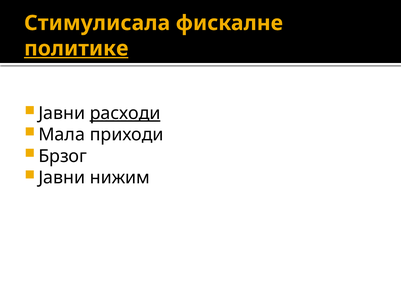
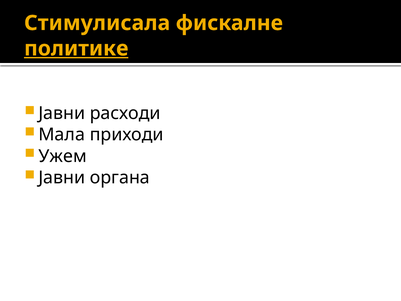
расходи underline: present -> none
Брзог: Брзог -> Ужем
нижим: нижим -> органа
